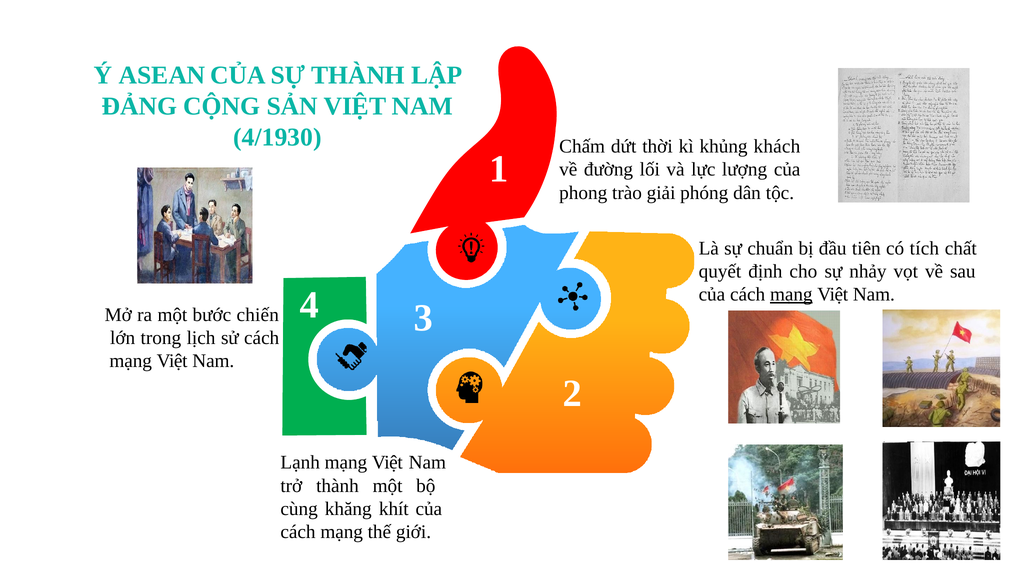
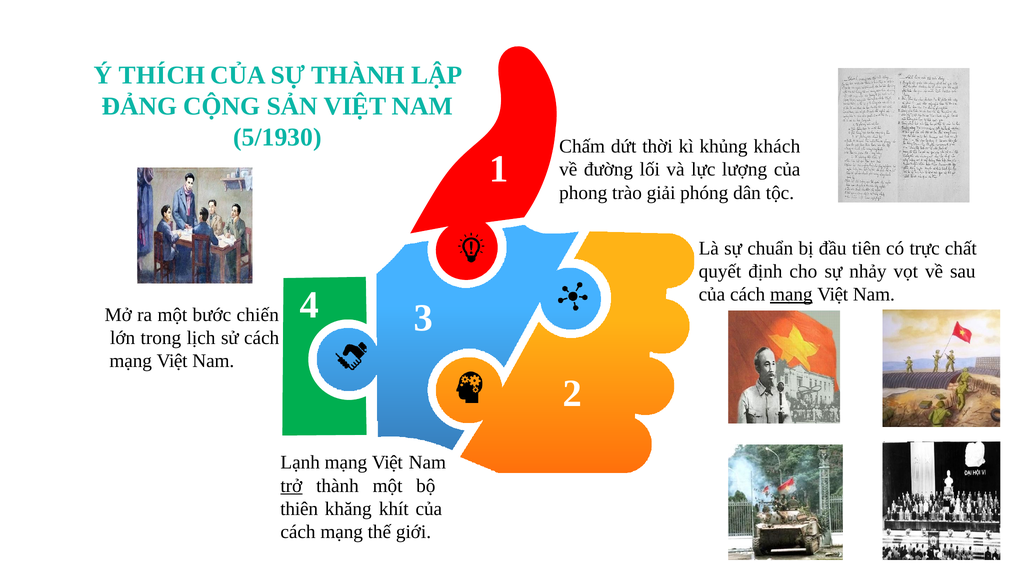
ASEAN: ASEAN -> THÍCH
4/1930: 4/1930 -> 5/1930
tích: tích -> trực
trở underline: none -> present
cùng: cùng -> thiên
